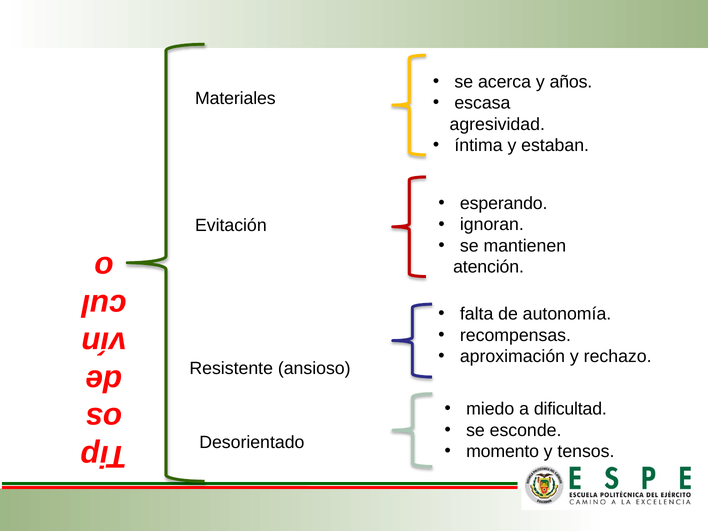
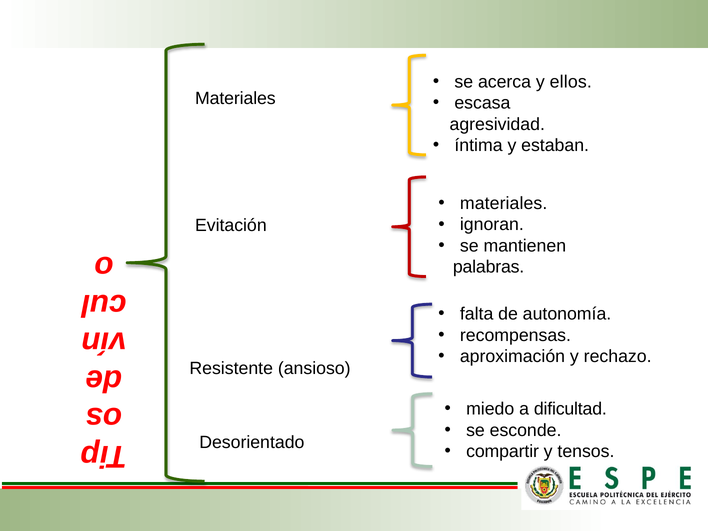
años: años -> ellos
esperando at (504, 203): esperando -> materiales
atención: atención -> palabras
momento: momento -> compartir
